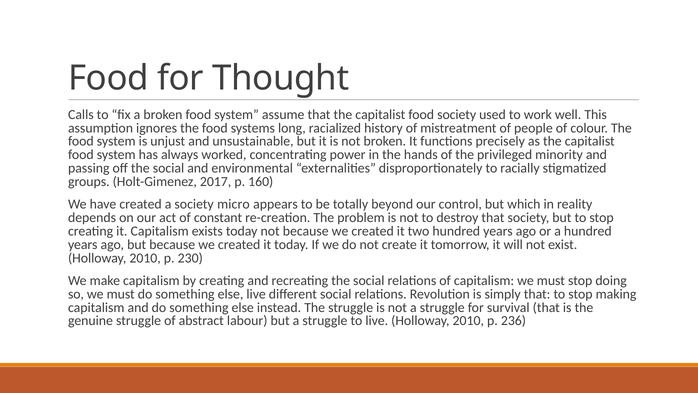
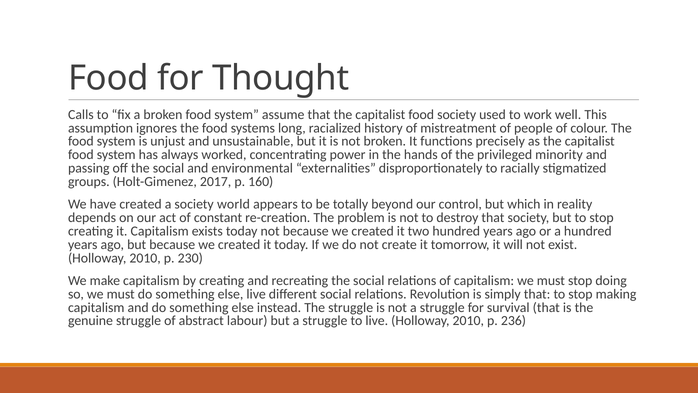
micro: micro -> world
